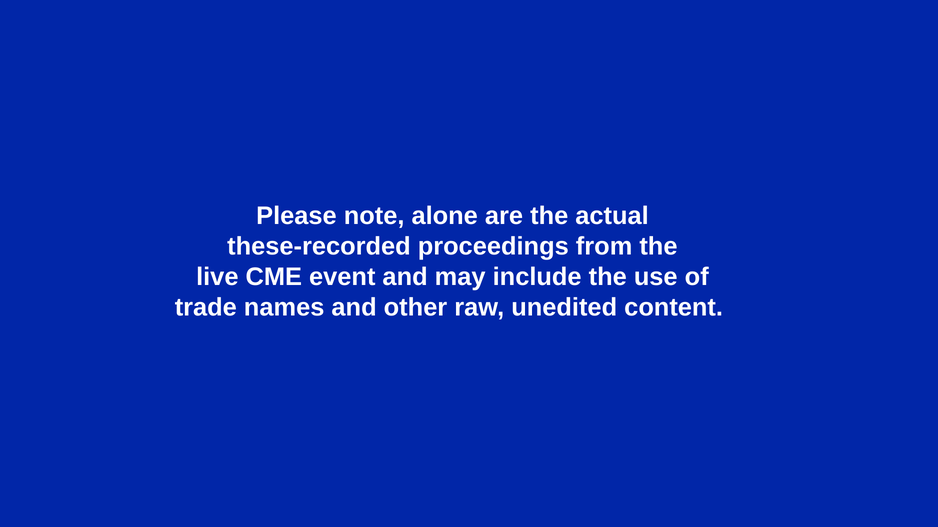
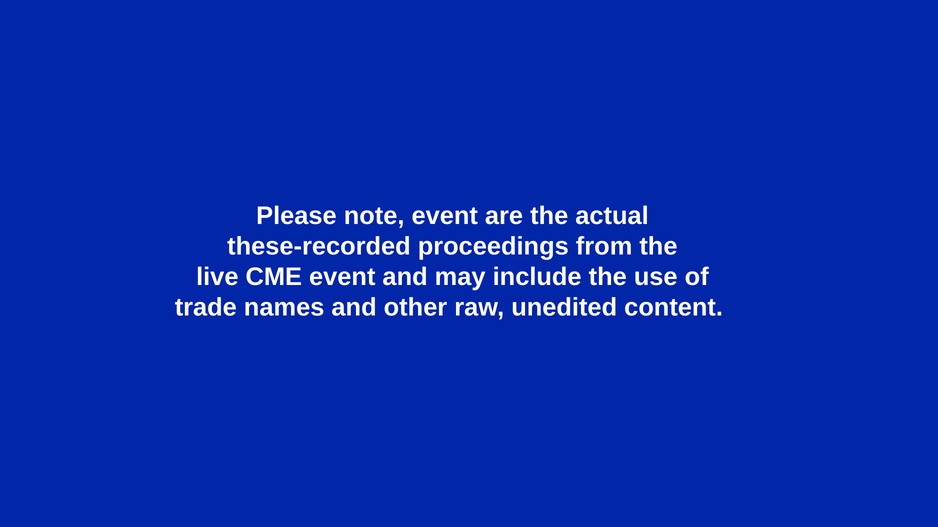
note alone: alone -> event
